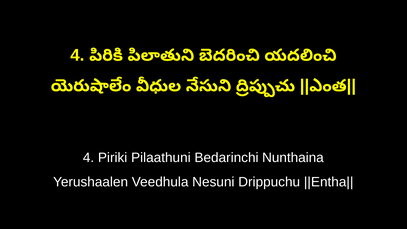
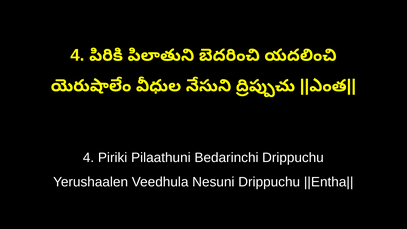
Bedarinchi Nunthaina: Nunthaina -> Drippuchu
